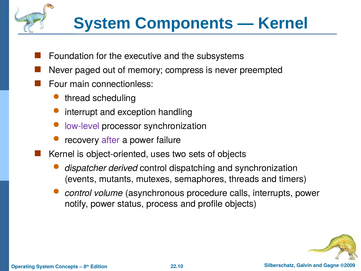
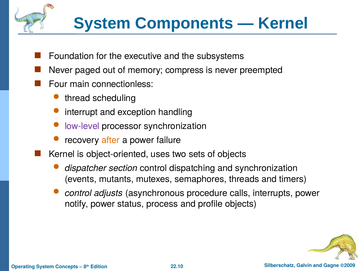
after colour: purple -> orange
derived: derived -> section
volume: volume -> adjusts
